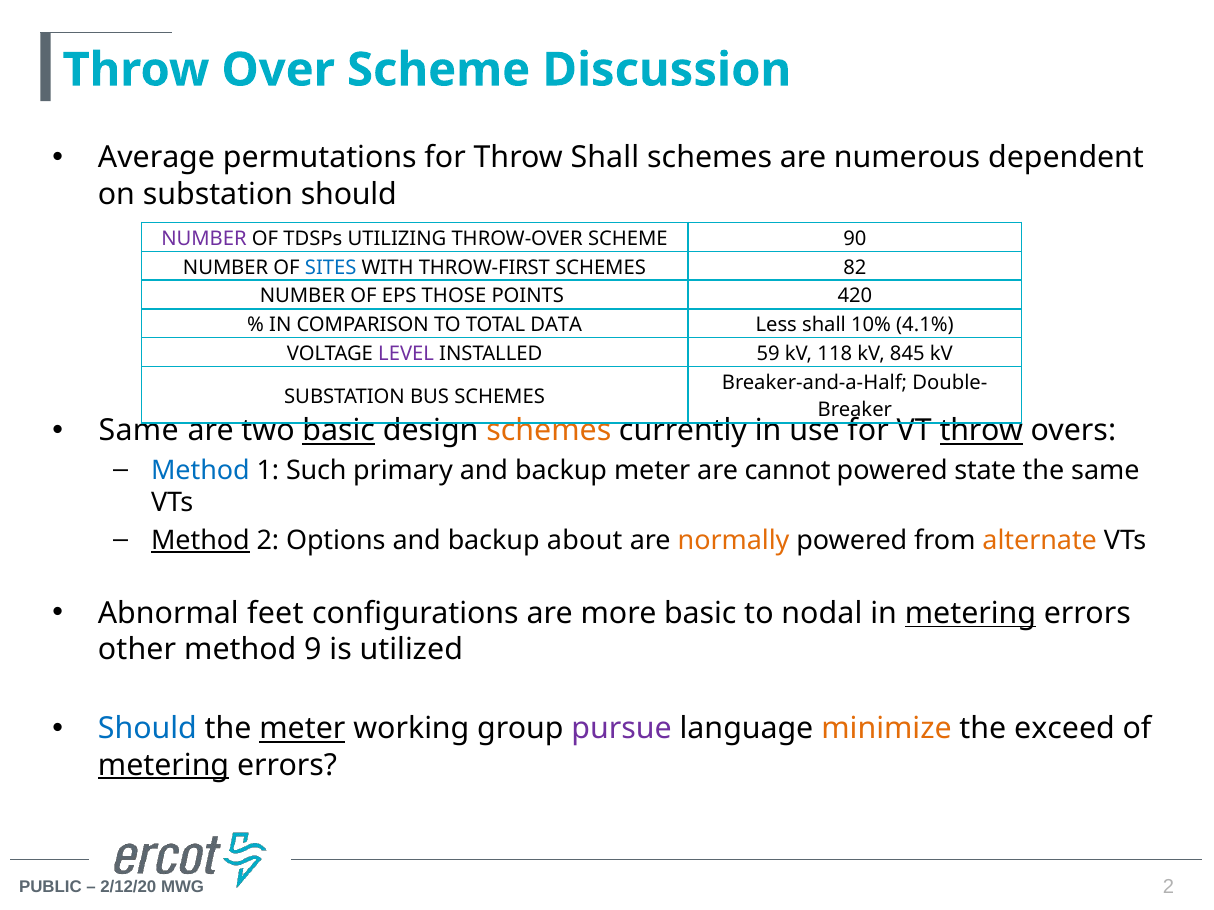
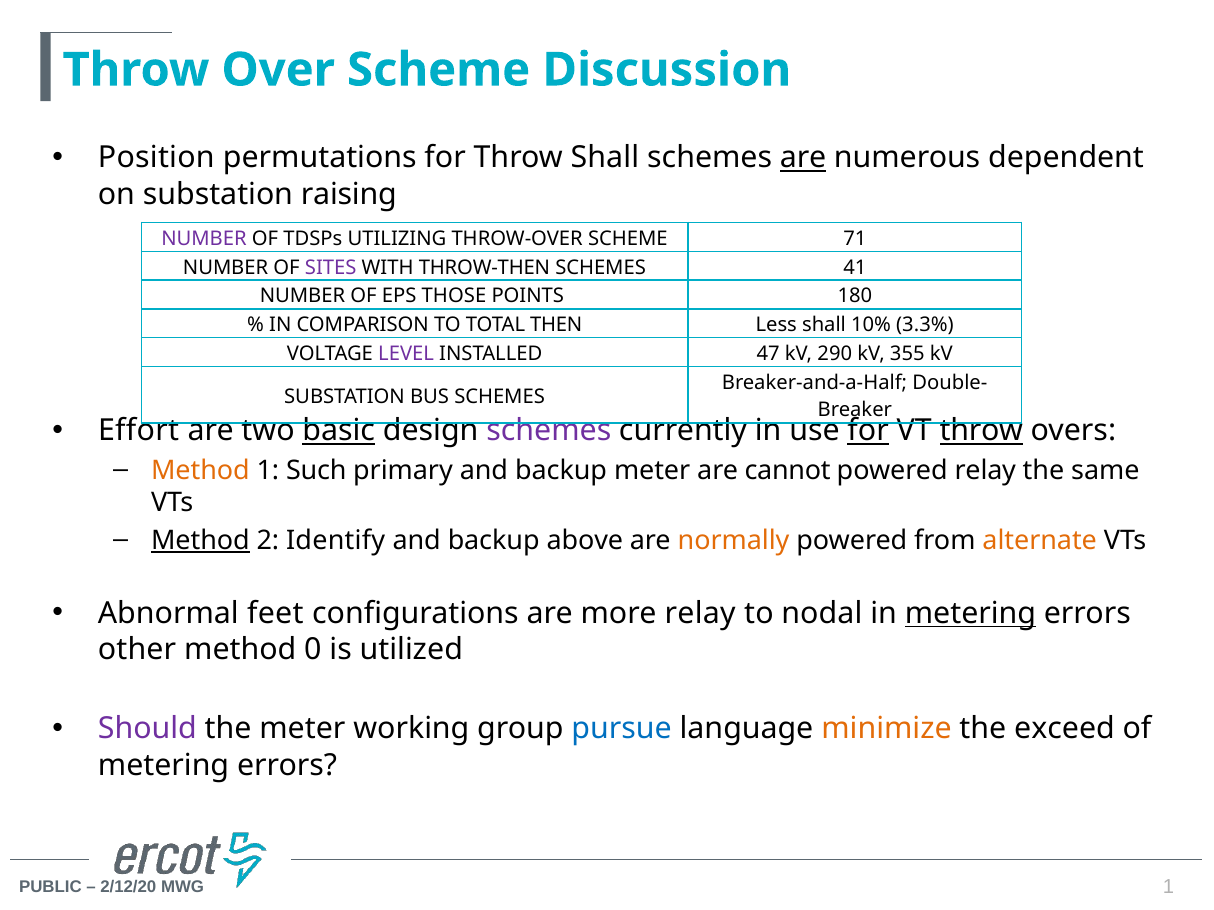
Average: Average -> Position
are at (803, 158) underline: none -> present
substation should: should -> raising
90: 90 -> 71
SITES colour: blue -> purple
THROW-FIRST: THROW-FIRST -> THROW-THEN
82: 82 -> 41
420: 420 -> 180
DATA: DATA -> THEN
4.1%: 4.1% -> 3.3%
59: 59 -> 47
118: 118 -> 290
845: 845 -> 355
Same at (139, 431): Same -> Effort
schemes at (549, 431) colour: orange -> purple
for at (868, 431) underline: none -> present
Method at (200, 471) colour: blue -> orange
powered state: state -> relay
Options: Options -> Identify
about: about -> above
more basic: basic -> relay
9: 9 -> 0
Should at (147, 729) colour: blue -> purple
meter at (302, 729) underline: present -> none
pursue colour: purple -> blue
metering at (164, 765) underline: present -> none
2 at (1169, 887): 2 -> 1
